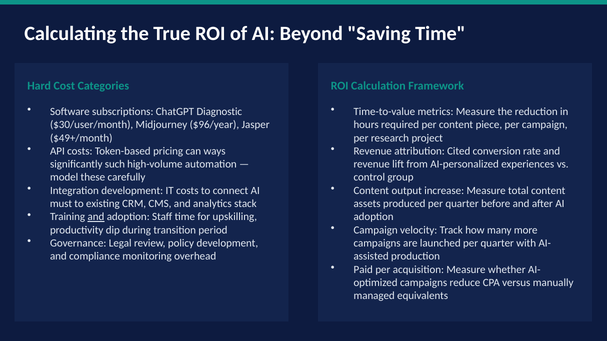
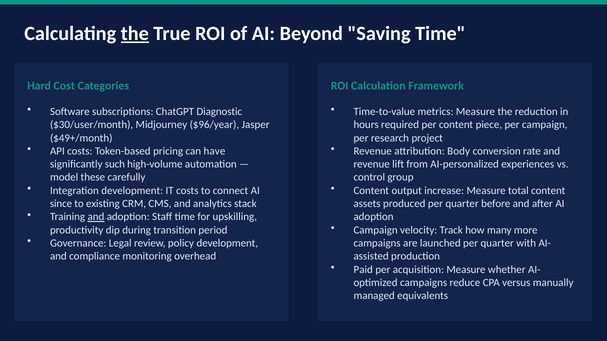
the at (135, 34) underline: none -> present
ways: ways -> have
Cited: Cited -> Body
must: must -> since
